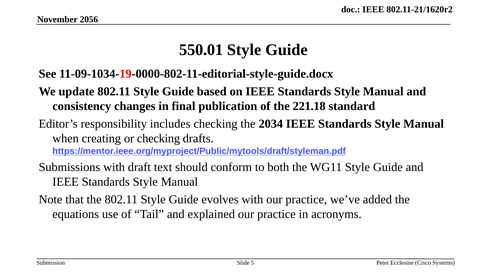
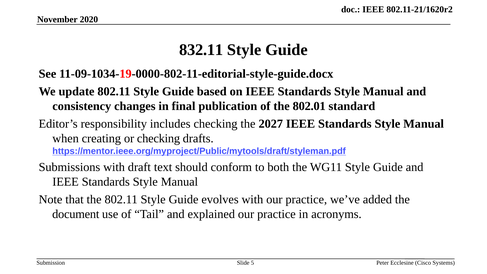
2056: 2056 -> 2020
550.01: 550.01 -> 832.11
221.18: 221.18 -> 802.01
2034: 2034 -> 2027
equations: equations -> document
